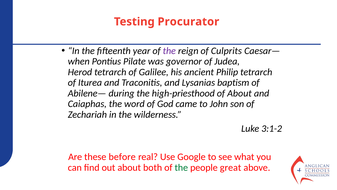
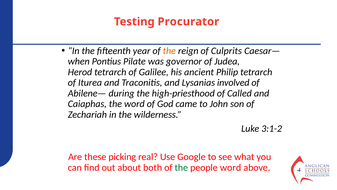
the at (169, 51) colour: purple -> orange
baptism: baptism -> involved
of About: About -> Called
before: before -> picking
people great: great -> word
